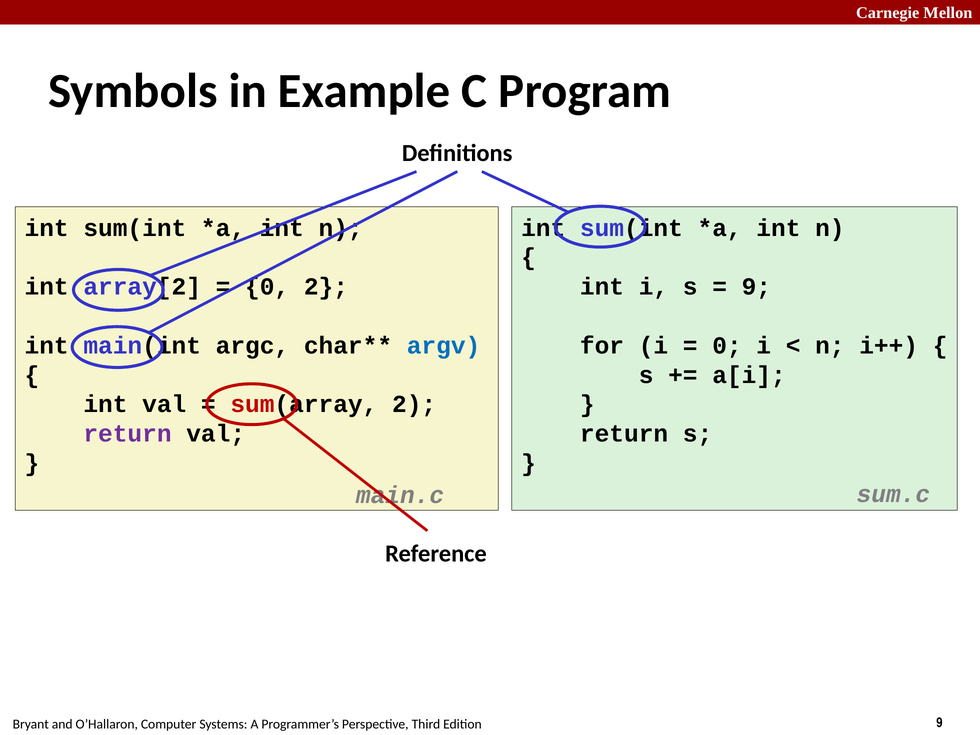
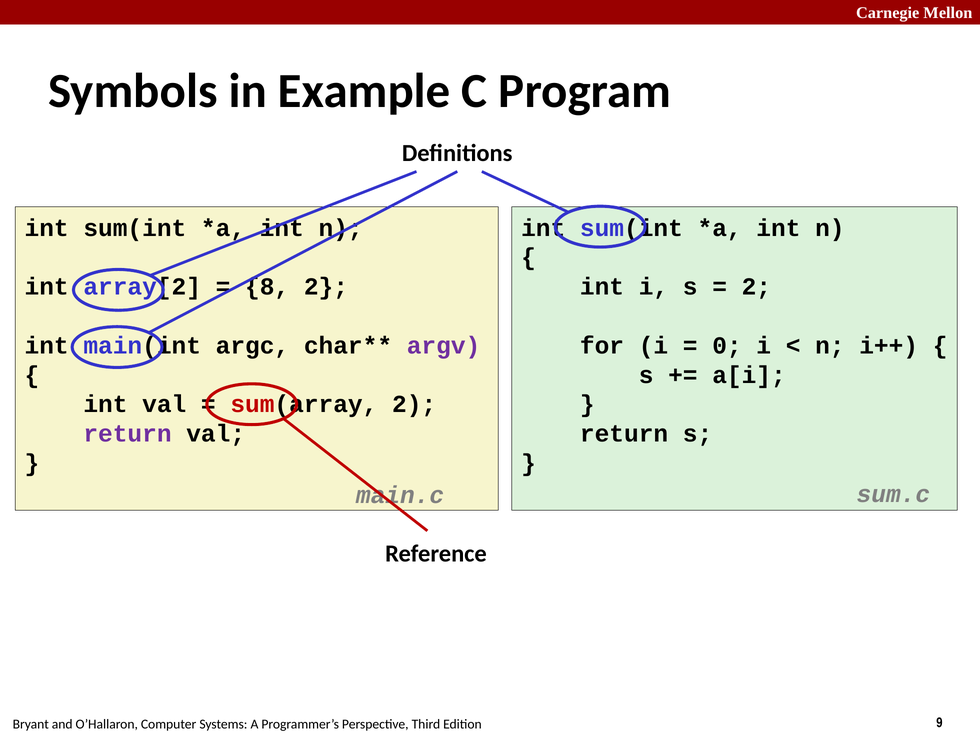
0 at (267, 287): 0 -> 8
9 at (756, 287): 9 -> 2
argv colour: blue -> purple
